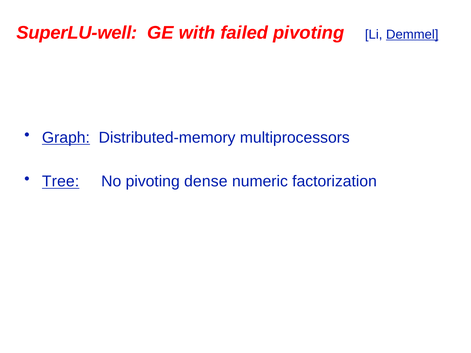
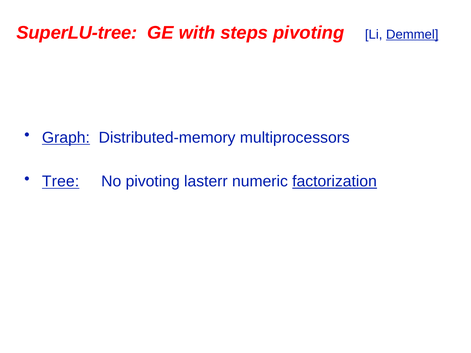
SuperLU-well: SuperLU-well -> SuperLU-tree
failed: failed -> steps
dense: dense -> lasterr
factorization underline: none -> present
